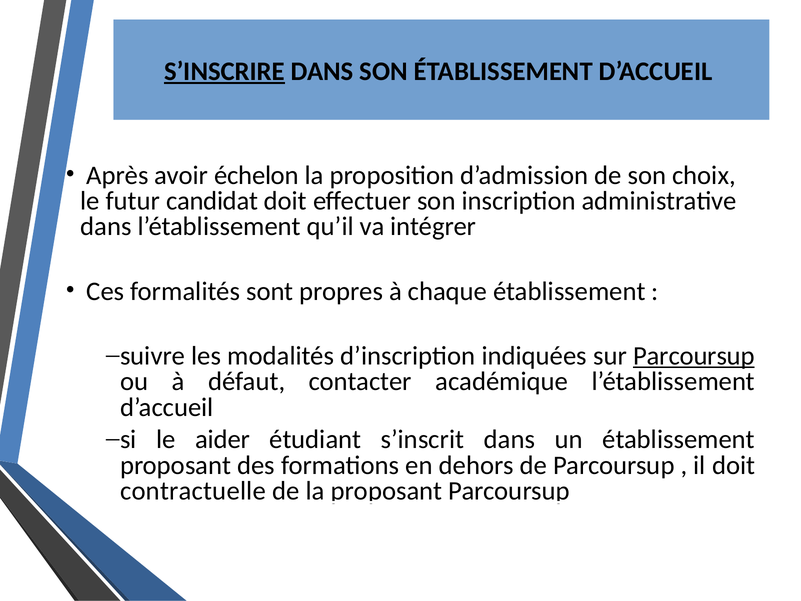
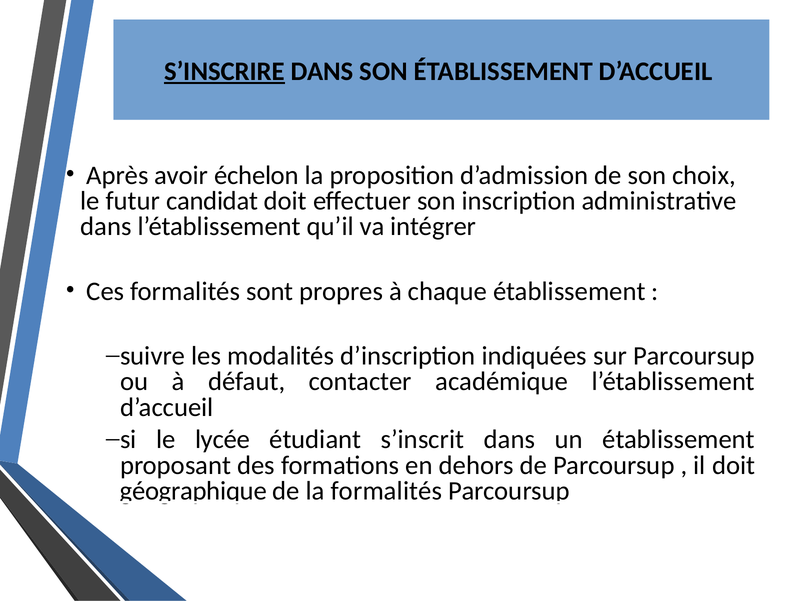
Parcoursup at (694, 356) underline: present -> none
aider: aider -> lycée
contractuelle: contractuelle -> géographique
la proposant: proposant -> formalités
